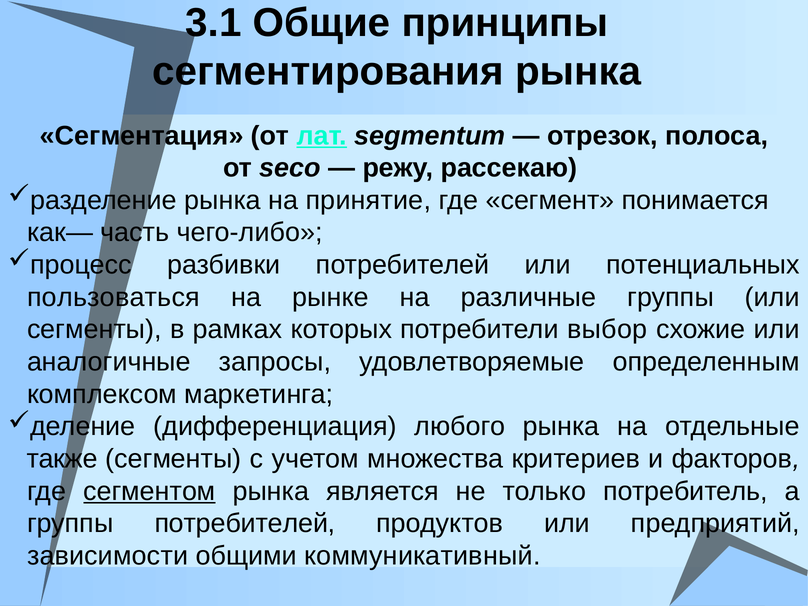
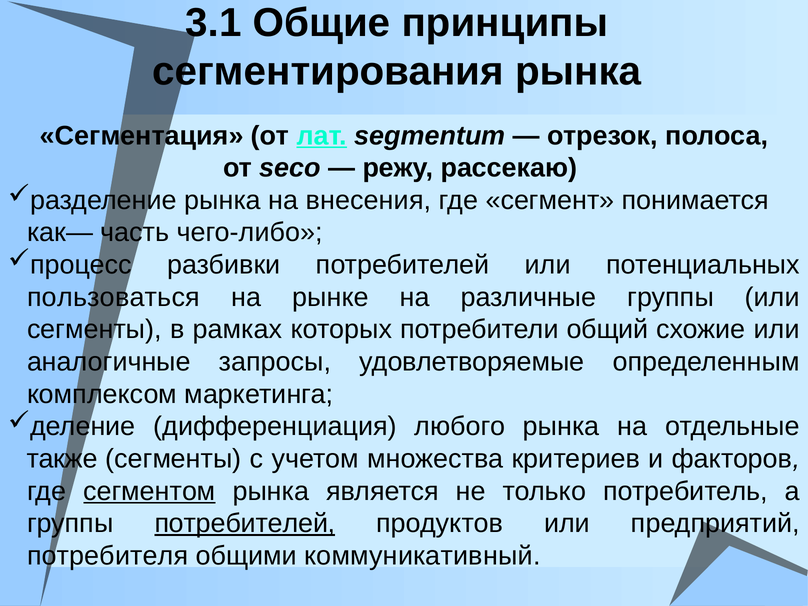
принятие: принятие -> внесения
выбор: выбор -> общий
потребителей at (245, 523) underline: none -> present
зависимости: зависимости -> потребителя
